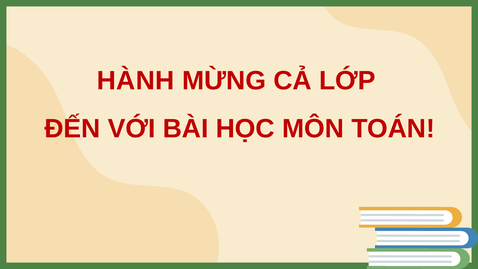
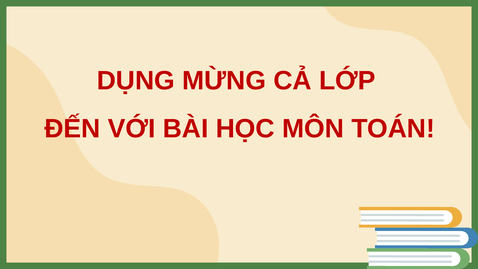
HÀNH: HÀNH -> DỤNG
